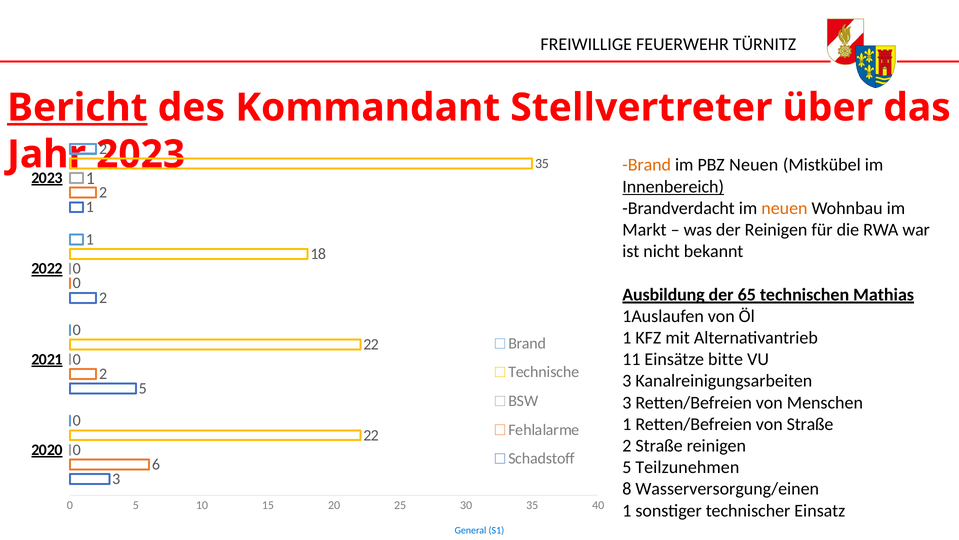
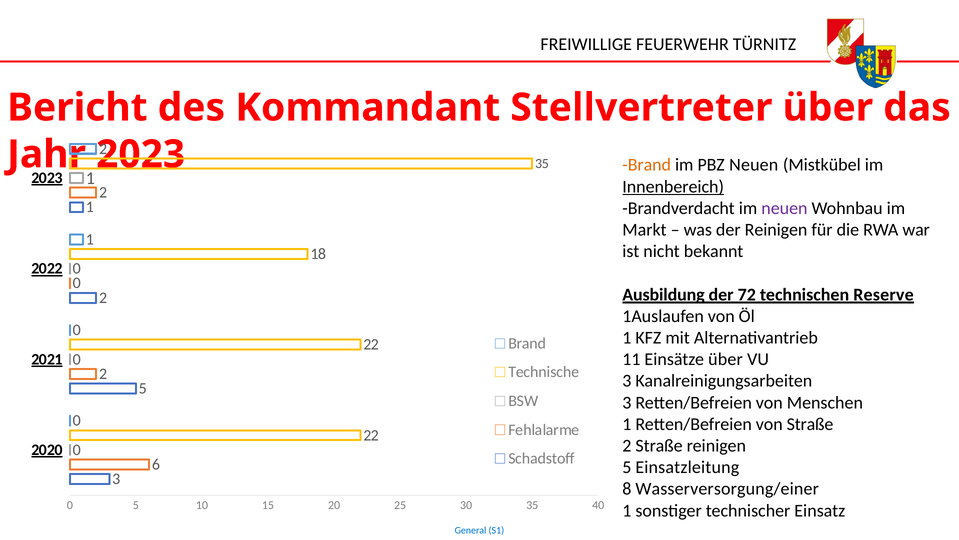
Bericht underline: present -> none
neuen at (784, 208) colour: orange -> purple
65: 65 -> 72
Mathias: Mathias -> Reserve
Einsätze bitte: bitte -> über
Teilzunehmen: Teilzunehmen -> Einsatzleitung
Wasserversorgung/einen: Wasserversorgung/einen -> Wasserversorgung/einer
